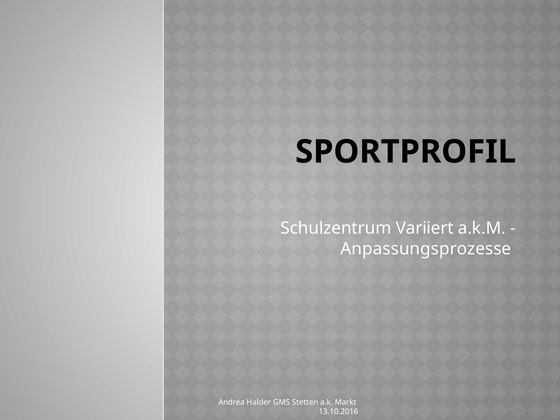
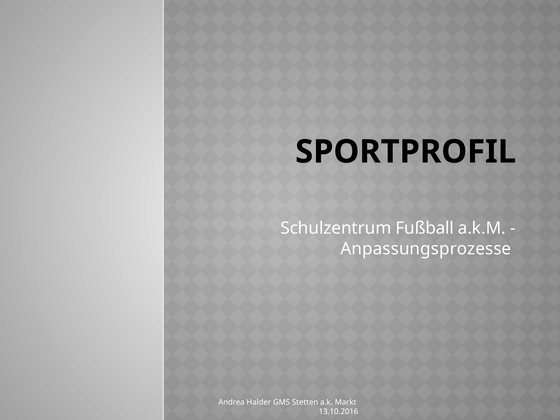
Variiert: Variiert -> Fußball
